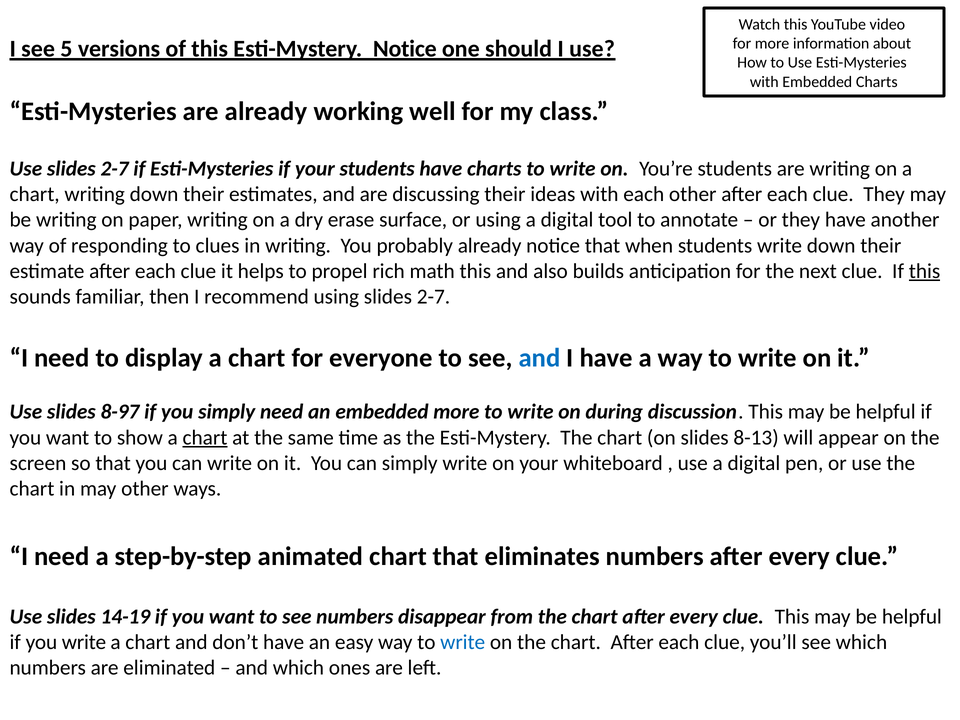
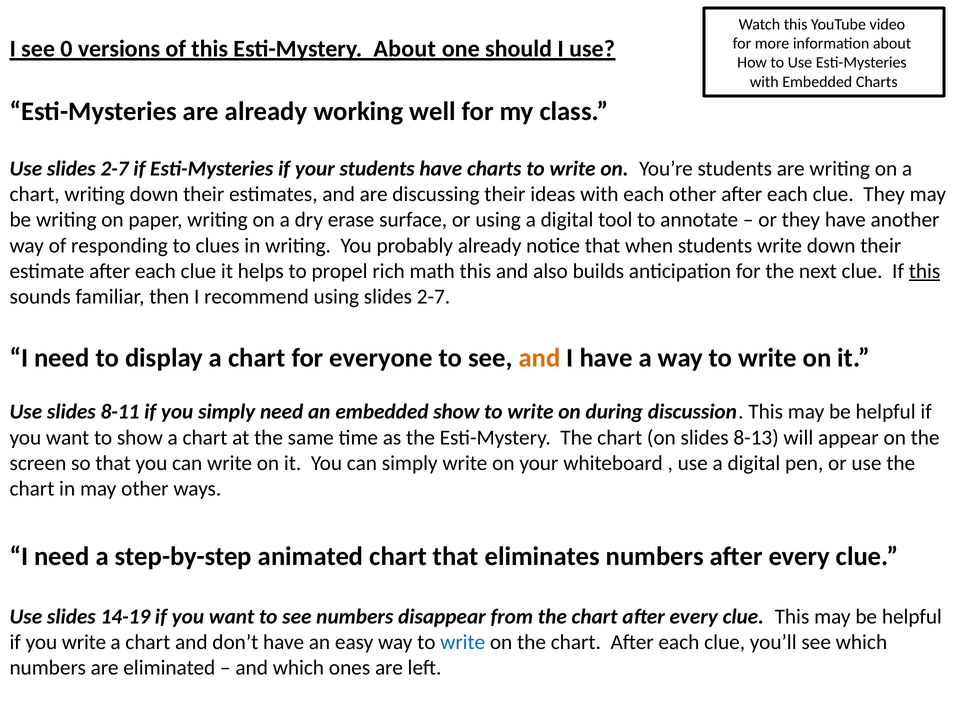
5: 5 -> 0
Esti-Mystery Notice: Notice -> About
and at (540, 358) colour: blue -> orange
8-97: 8-97 -> 8-11
embedded more: more -> show
chart at (205, 437) underline: present -> none
